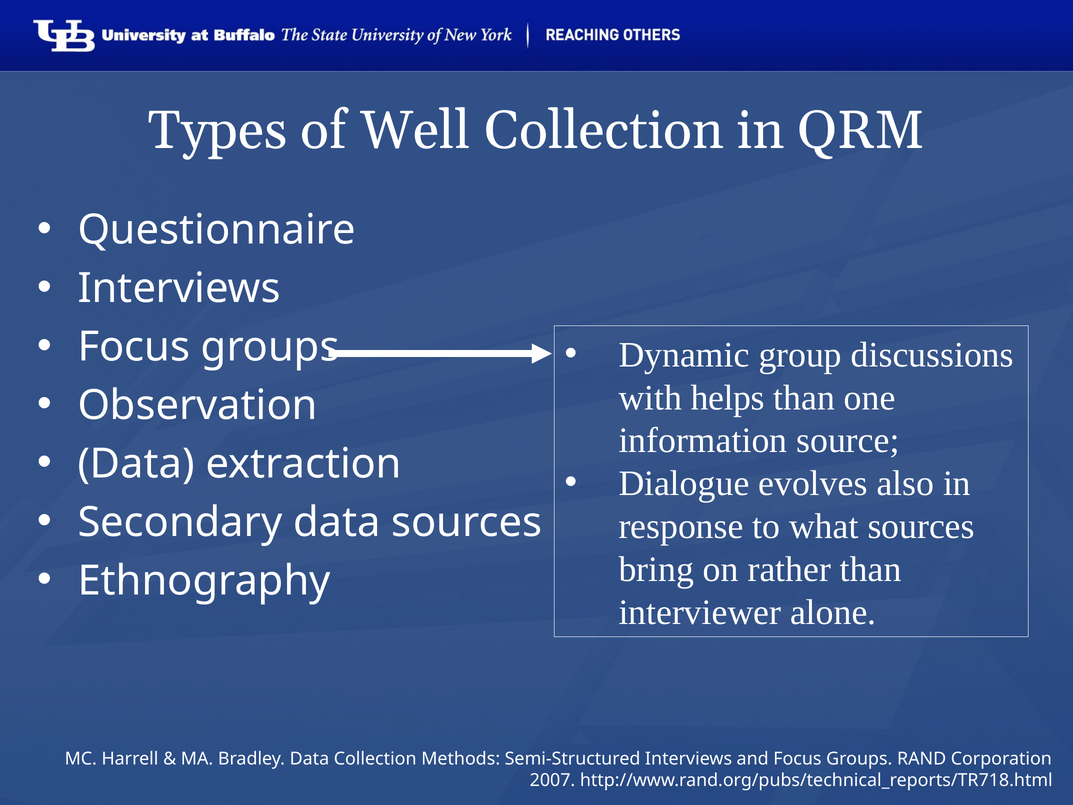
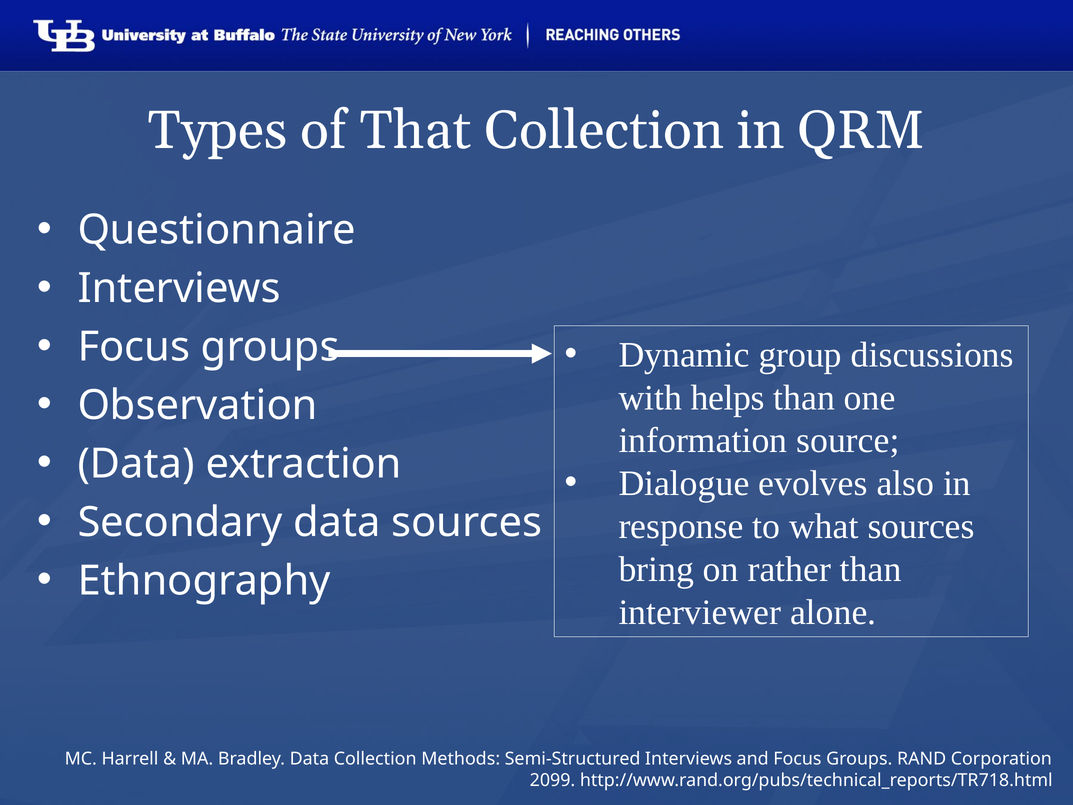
Well: Well -> That
2007: 2007 -> 2099
